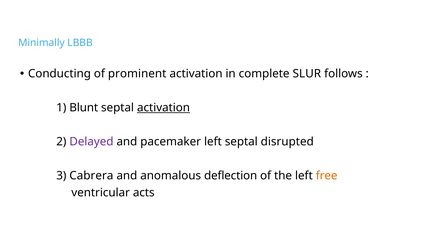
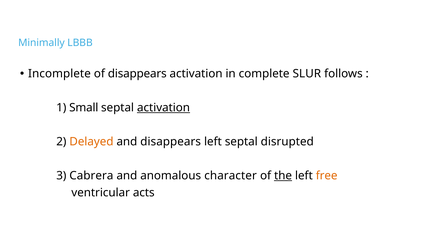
Conducting: Conducting -> Incomplete
of prominent: prominent -> disappears
Blunt: Blunt -> Small
Delayed colour: purple -> orange
and pacemaker: pacemaker -> disappears
deflection: deflection -> character
the underline: none -> present
